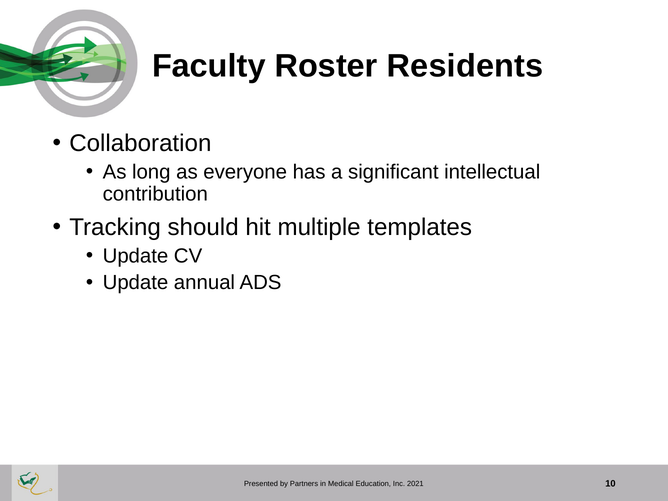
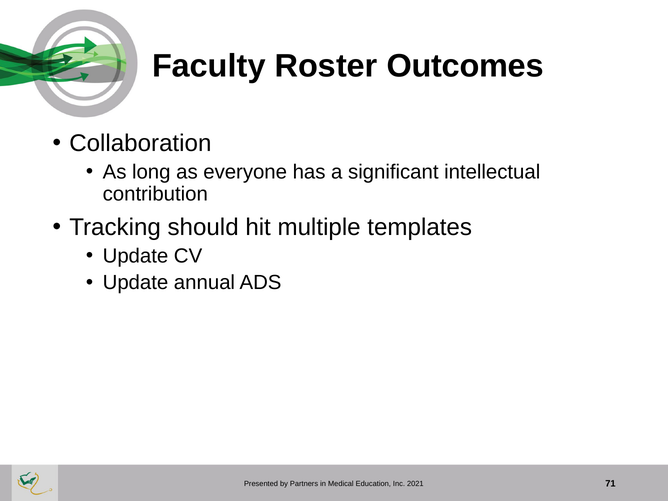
Residents: Residents -> Outcomes
10: 10 -> 71
